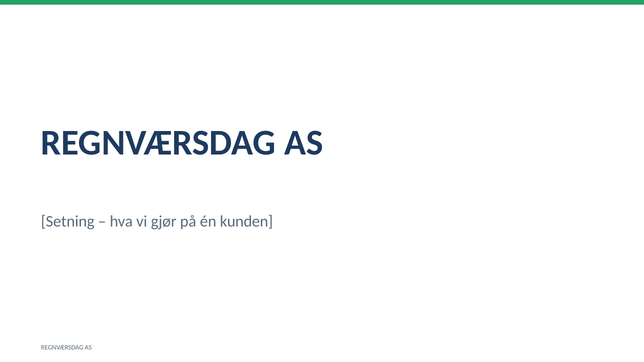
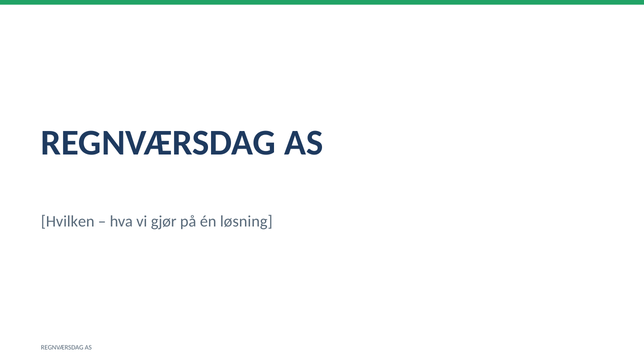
Setning: Setning -> Hvilken
kunden: kunden -> løsning
